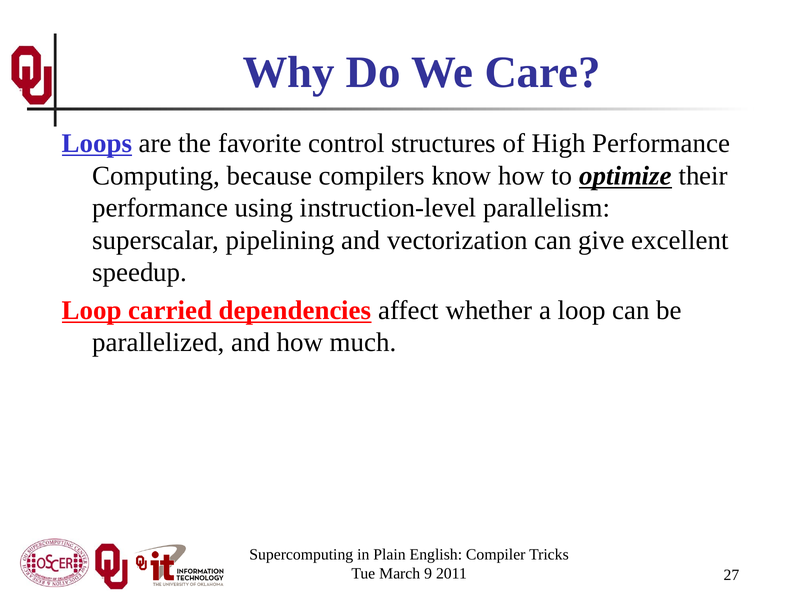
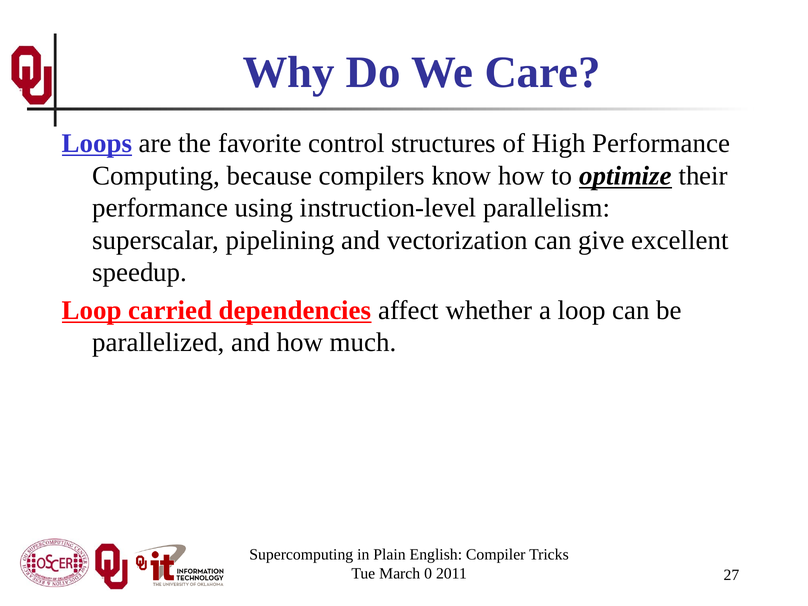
9: 9 -> 0
